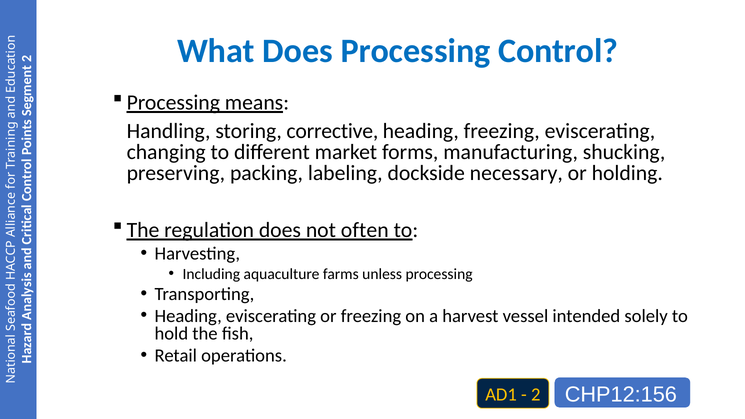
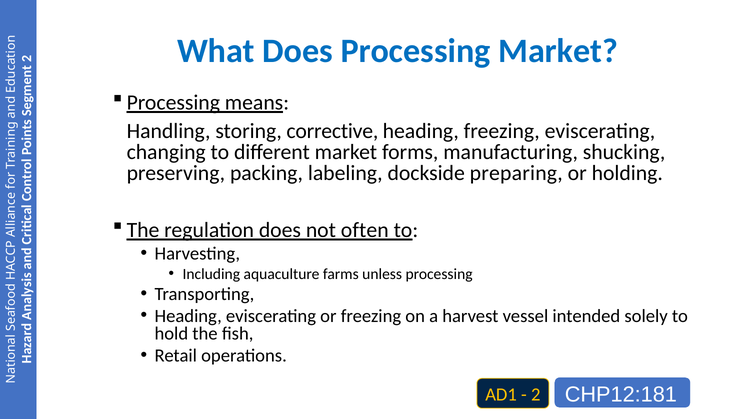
Processing Control: Control -> Market
necessary: necessary -> preparing
CHP12:156: CHP12:156 -> CHP12:181
